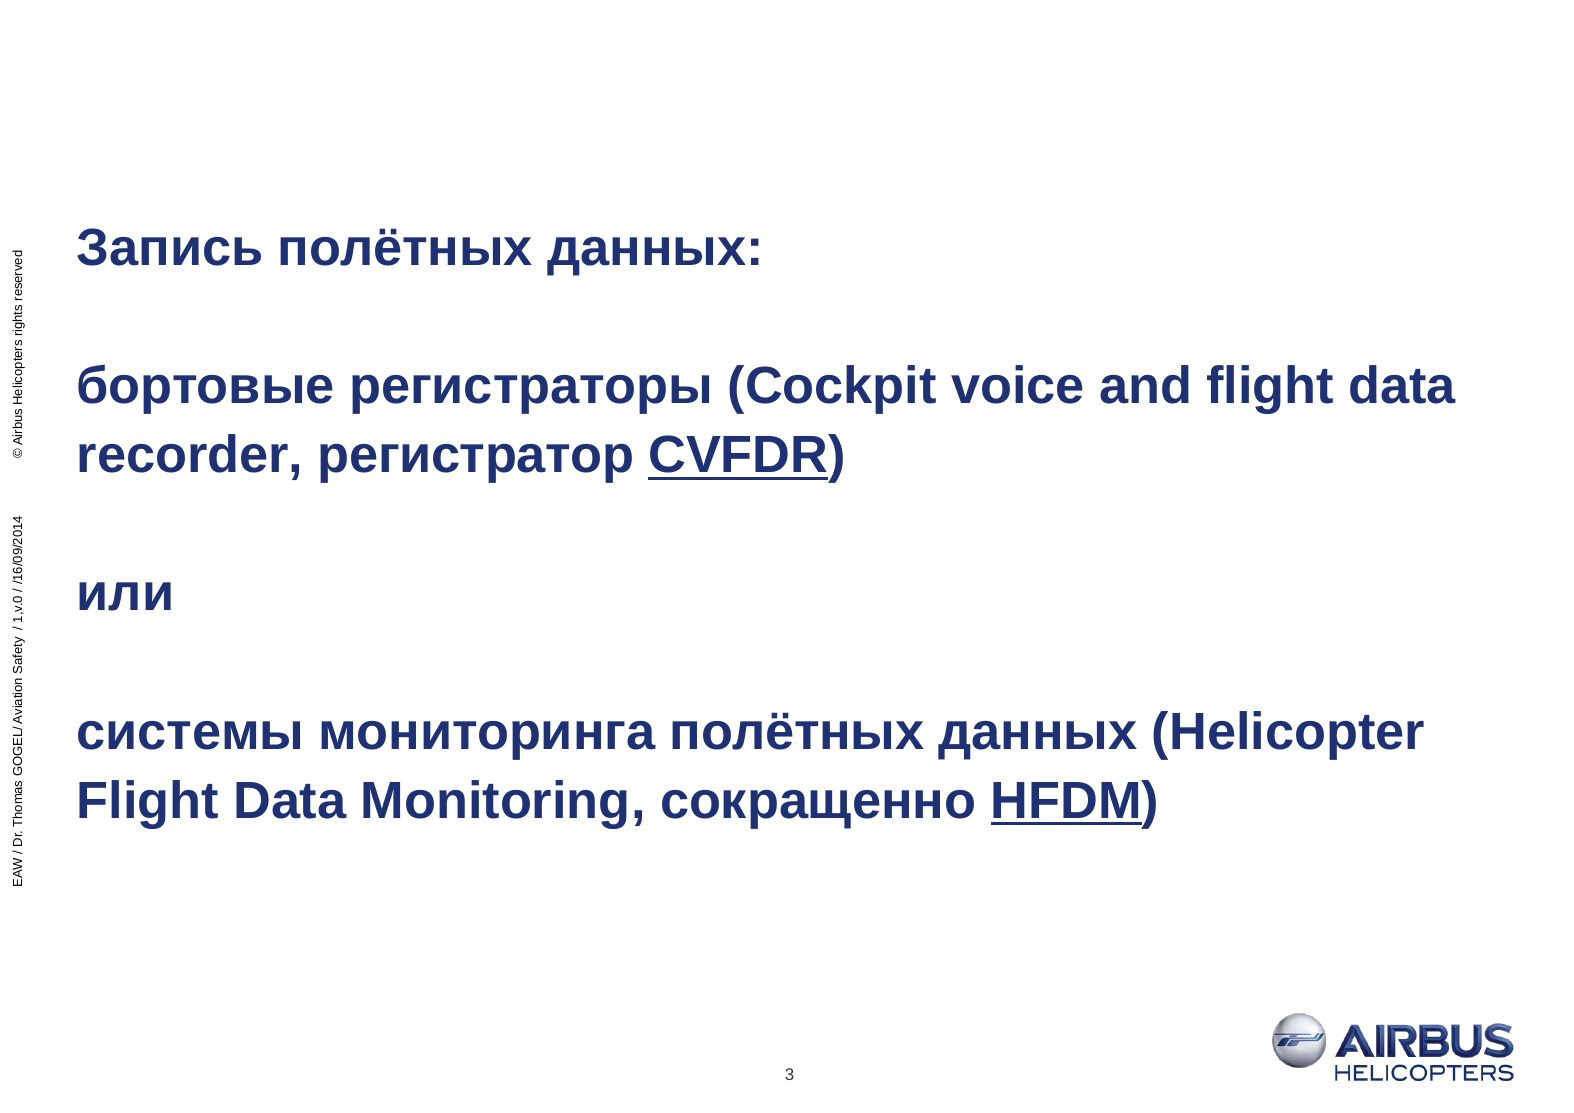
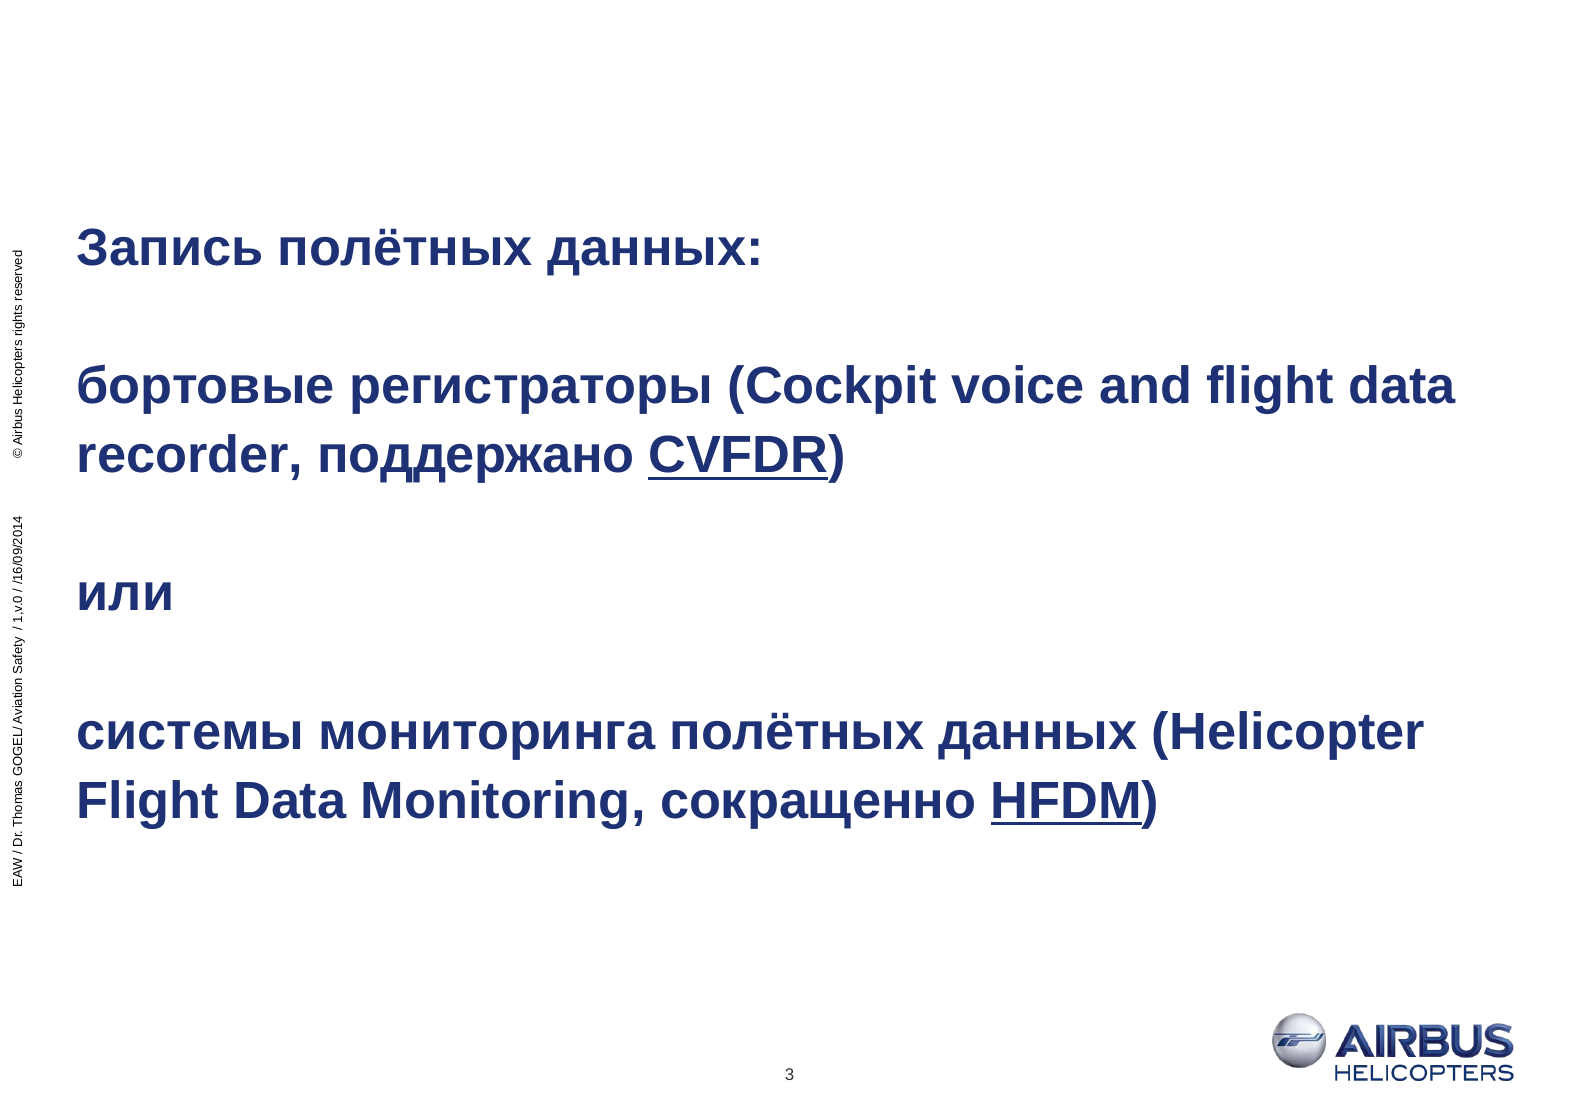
регистратор: регистратор -> поддержано
